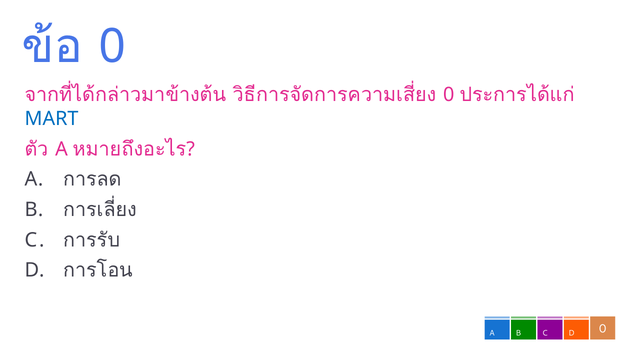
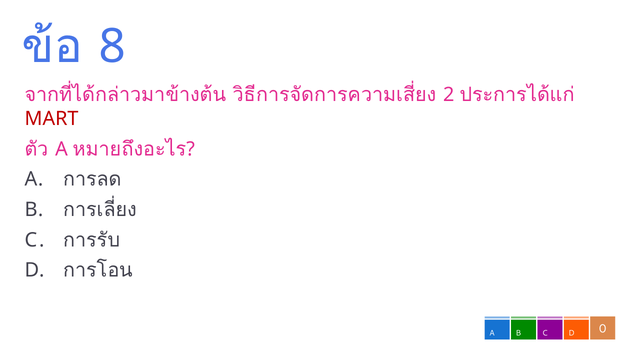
0 at (112, 46): 0 -> 8
0 at (449, 95): 0 -> 2
MART colour: blue -> red
